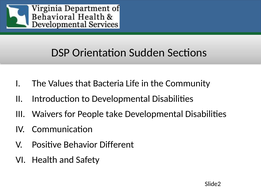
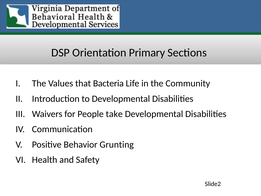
Sudden: Sudden -> Primary
Different: Different -> Grunting
